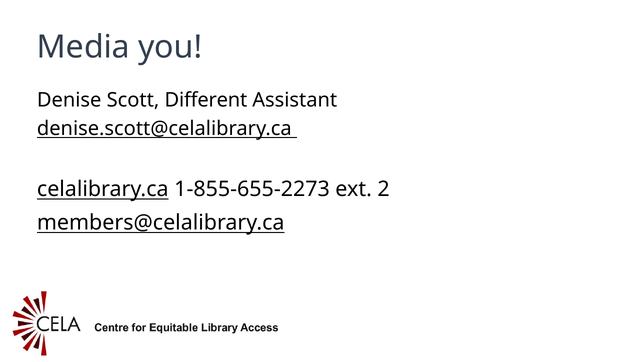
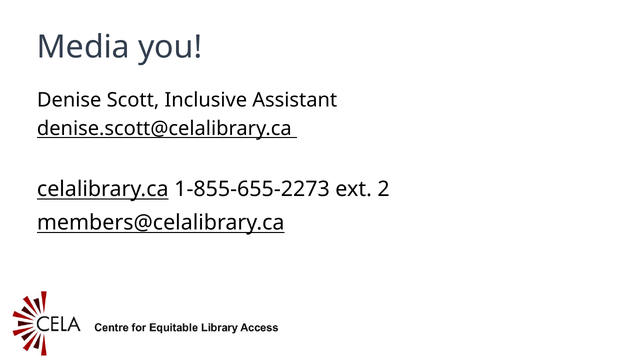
Different: Different -> Inclusive
